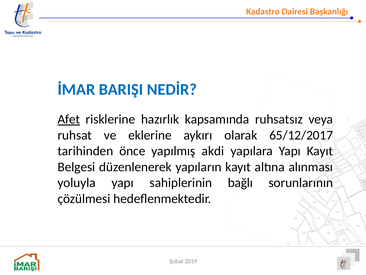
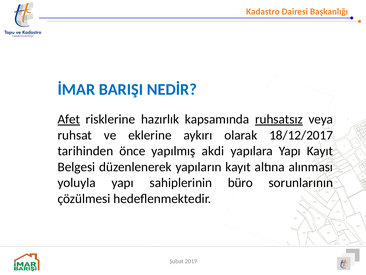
ruhsatsız underline: none -> present
65/12/2017: 65/12/2017 -> 18/12/2017
bağlı: bağlı -> büro
